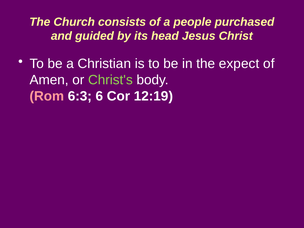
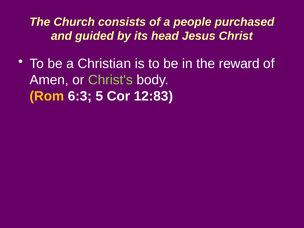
expect: expect -> reward
Rom colour: pink -> yellow
6: 6 -> 5
12:19: 12:19 -> 12:83
